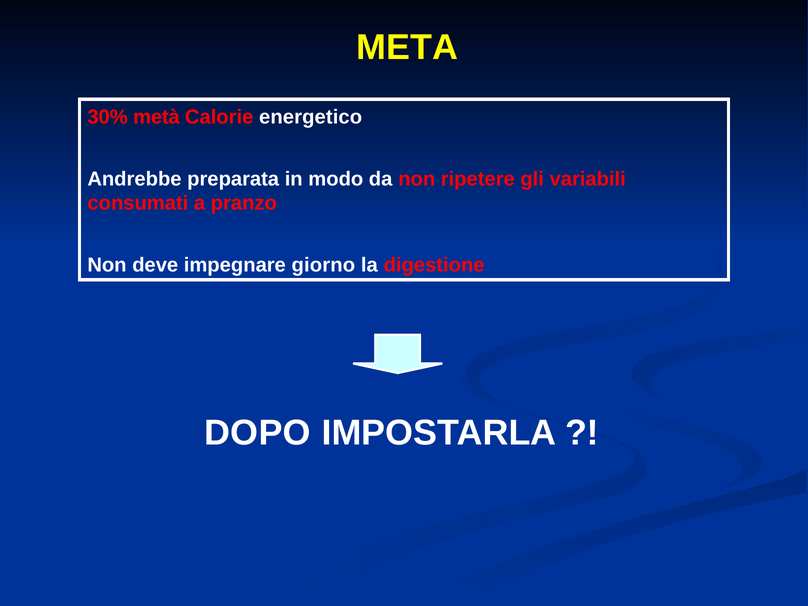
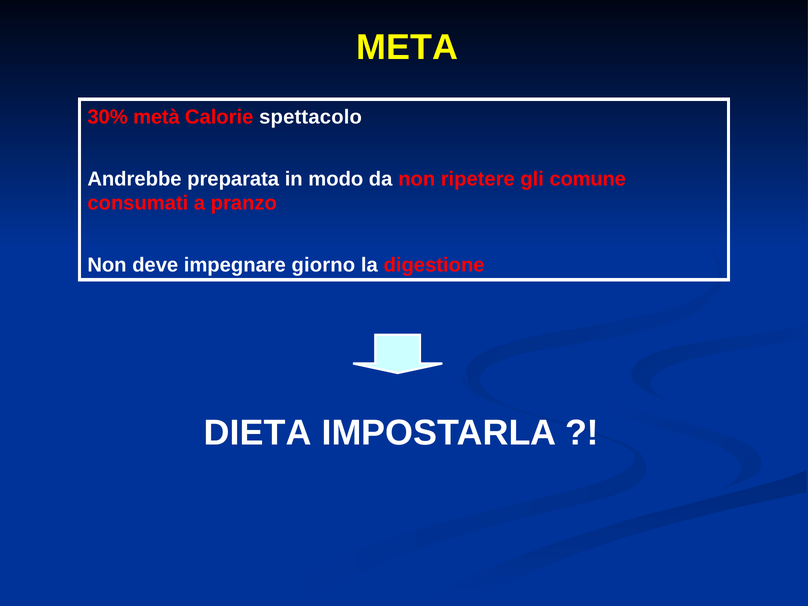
energetico: energetico -> spettacolo
variabili: variabili -> comune
DOPO: DOPO -> DIETA
